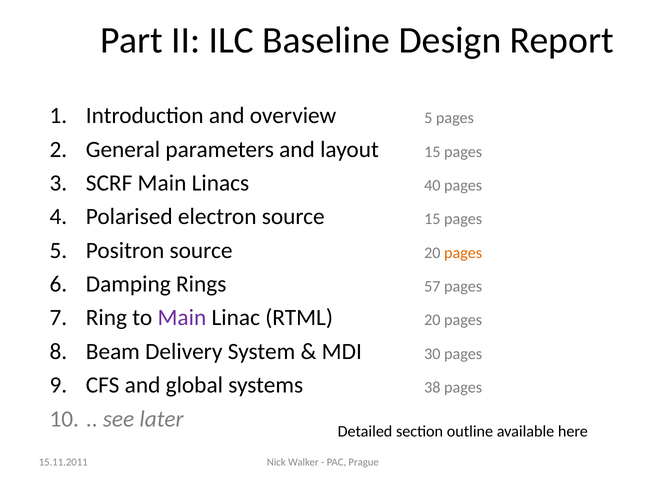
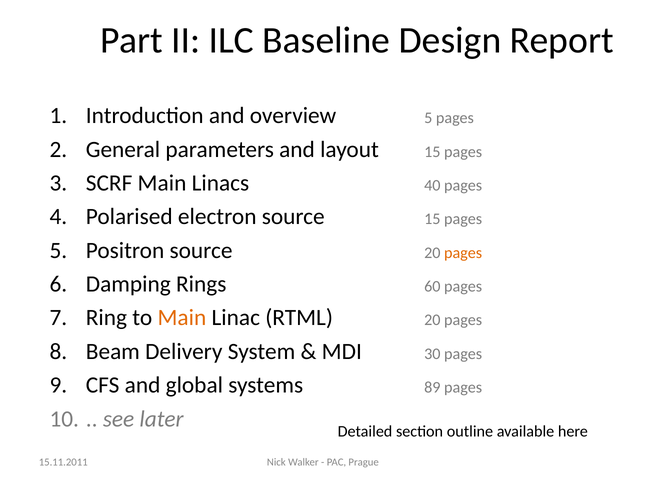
57: 57 -> 60
Main at (182, 318) colour: purple -> orange
38: 38 -> 89
